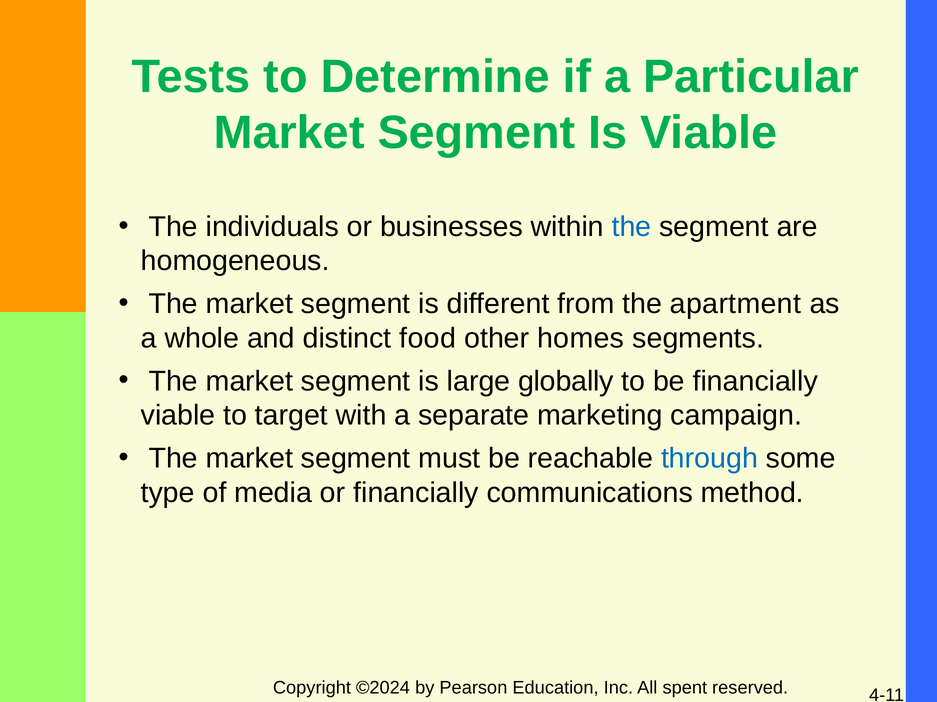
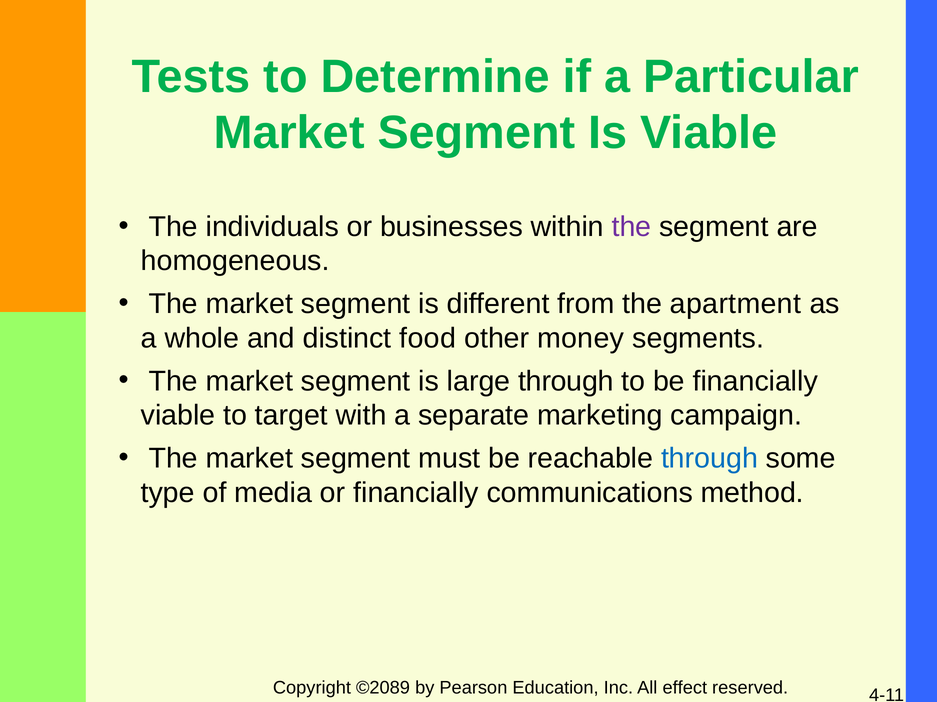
the at (632, 227) colour: blue -> purple
homes: homes -> money
large globally: globally -> through
©2024: ©2024 -> ©2089
spent: spent -> effect
